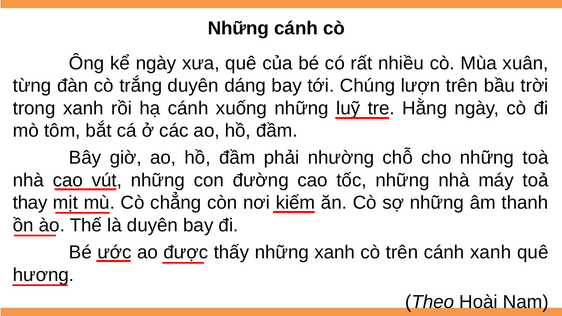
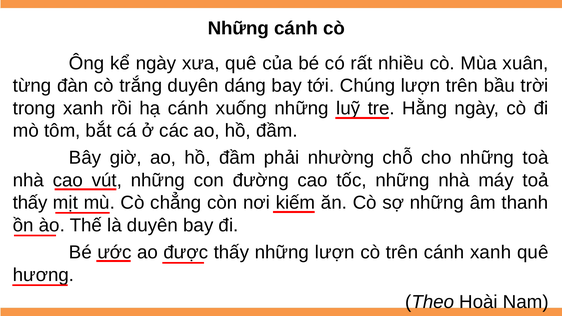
thay at (30, 203): thay -> thấy
những xanh: xanh -> lượn
